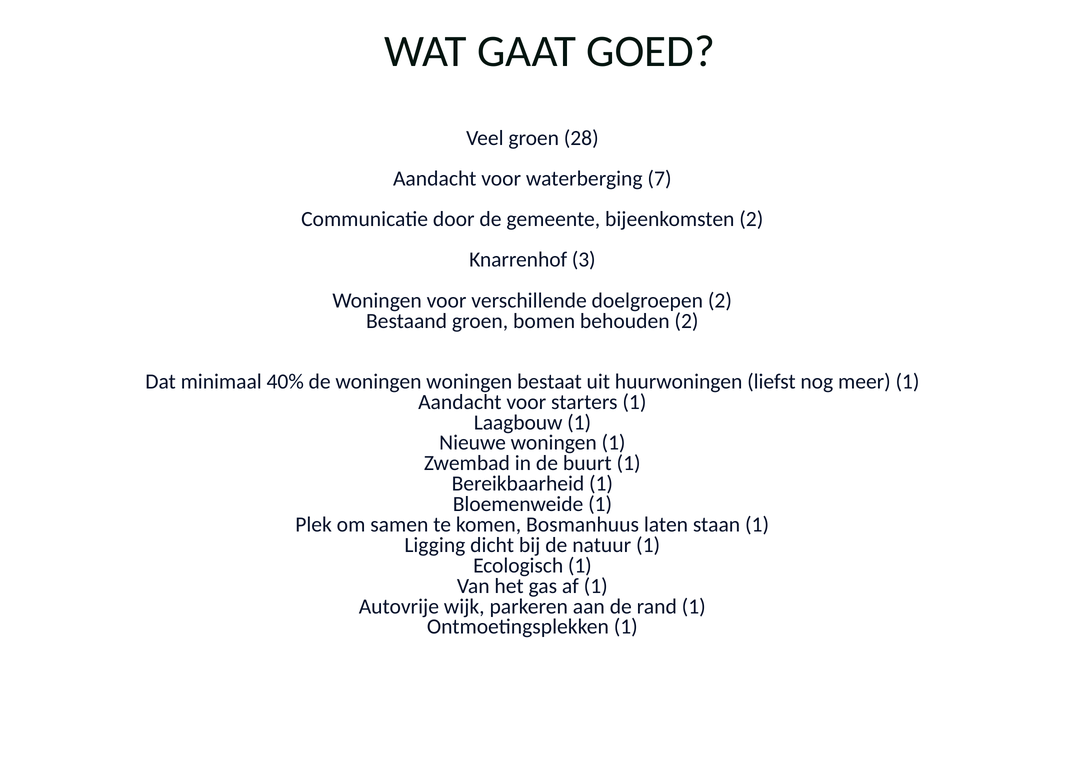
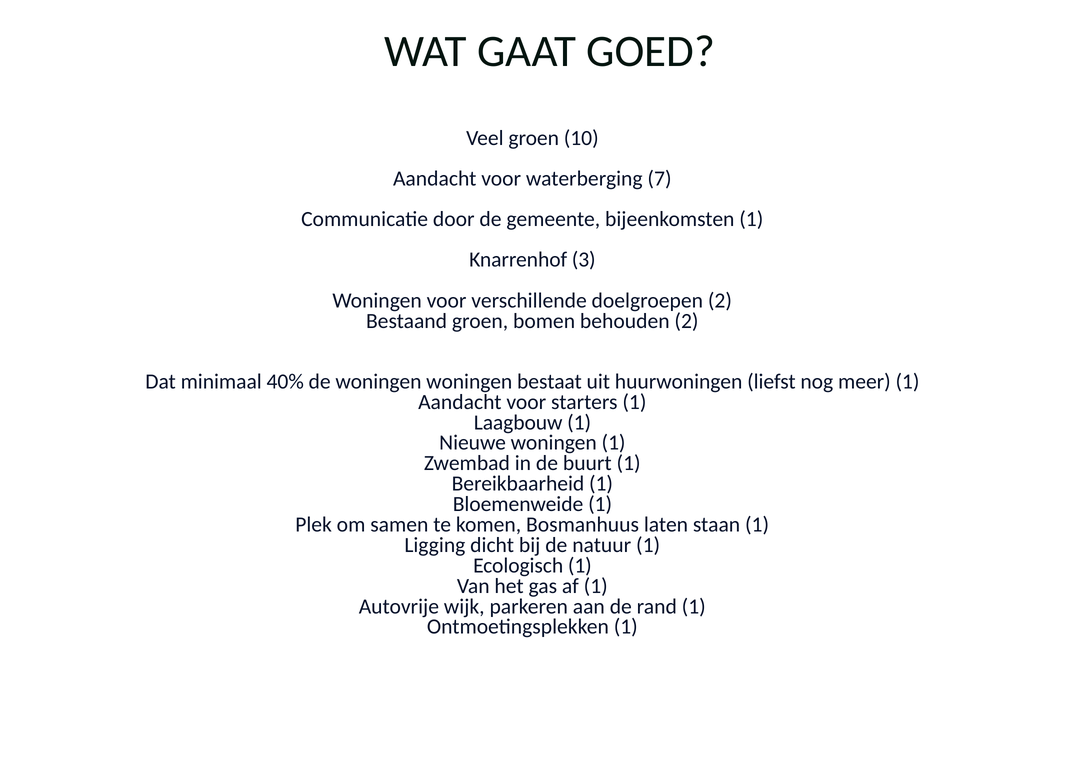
28: 28 -> 10
bijeenkomsten 2: 2 -> 1
